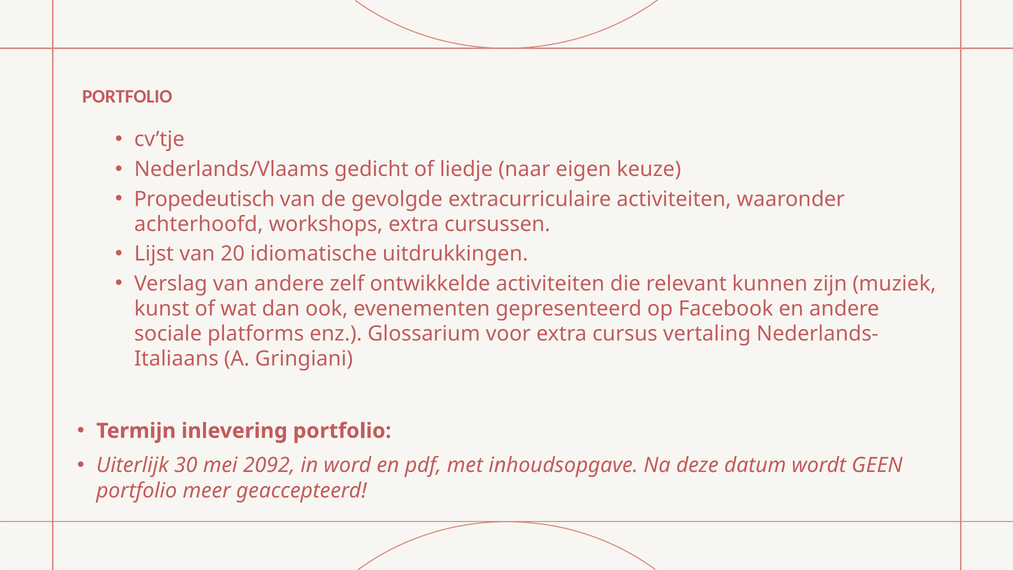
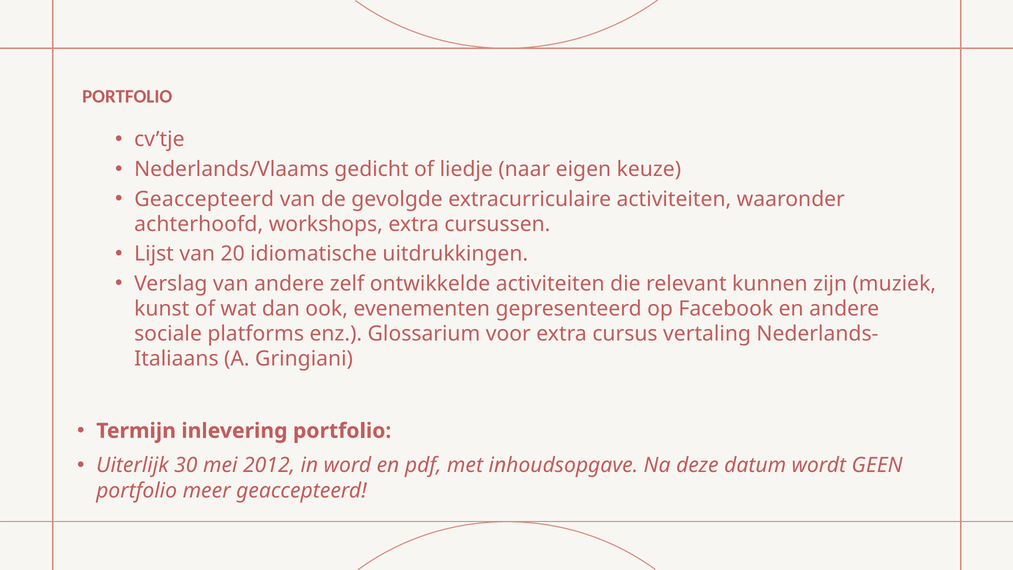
Propedeutisch at (204, 199): Propedeutisch -> Geaccepteerd
2092: 2092 -> 2012
